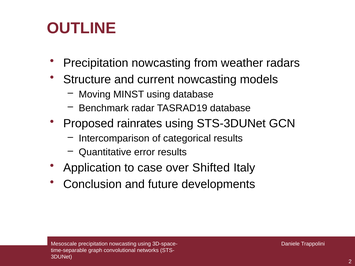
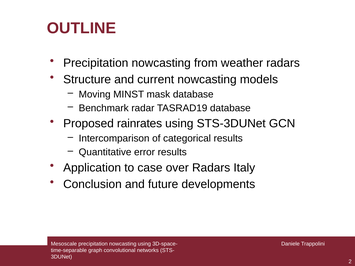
MINST using: using -> mask
over Shifted: Shifted -> Radars
